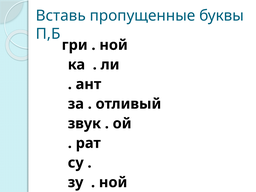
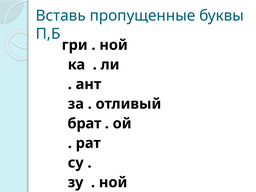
звук: звук -> брат
